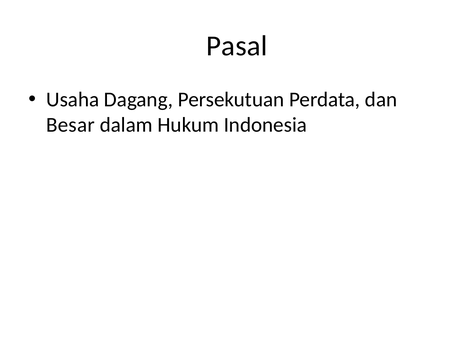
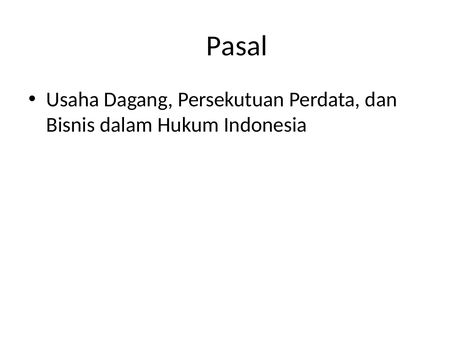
Besar: Besar -> Bisnis
